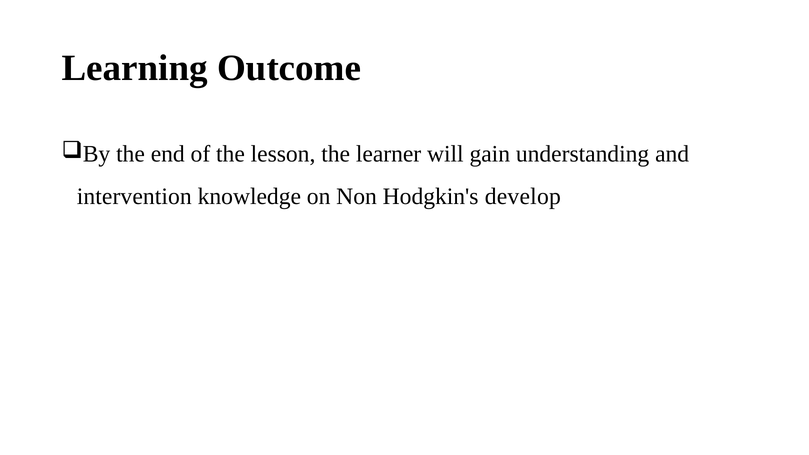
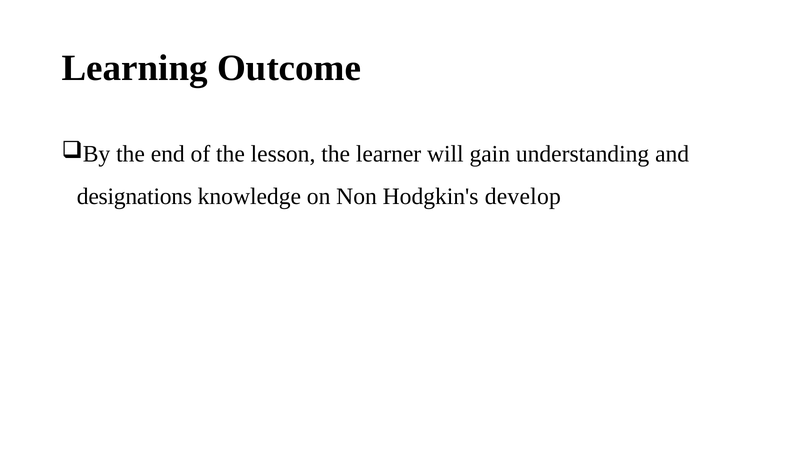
intervention: intervention -> designations
